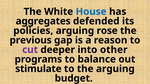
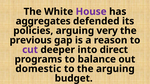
House colour: blue -> purple
rose: rose -> very
other: other -> direct
stimulate: stimulate -> domestic
